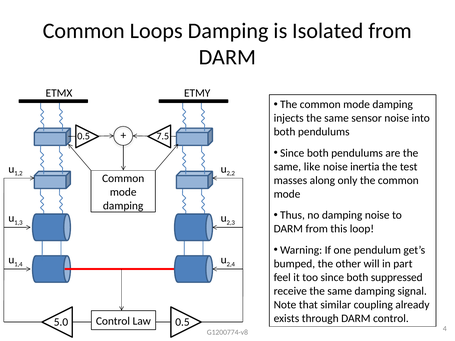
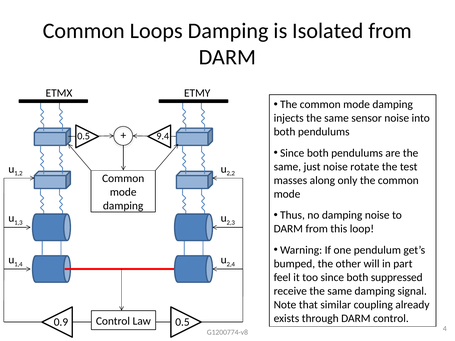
7.5: 7.5 -> 9.4
like: like -> just
inertia: inertia -> rotate
5.0: 5.0 -> 0.9
